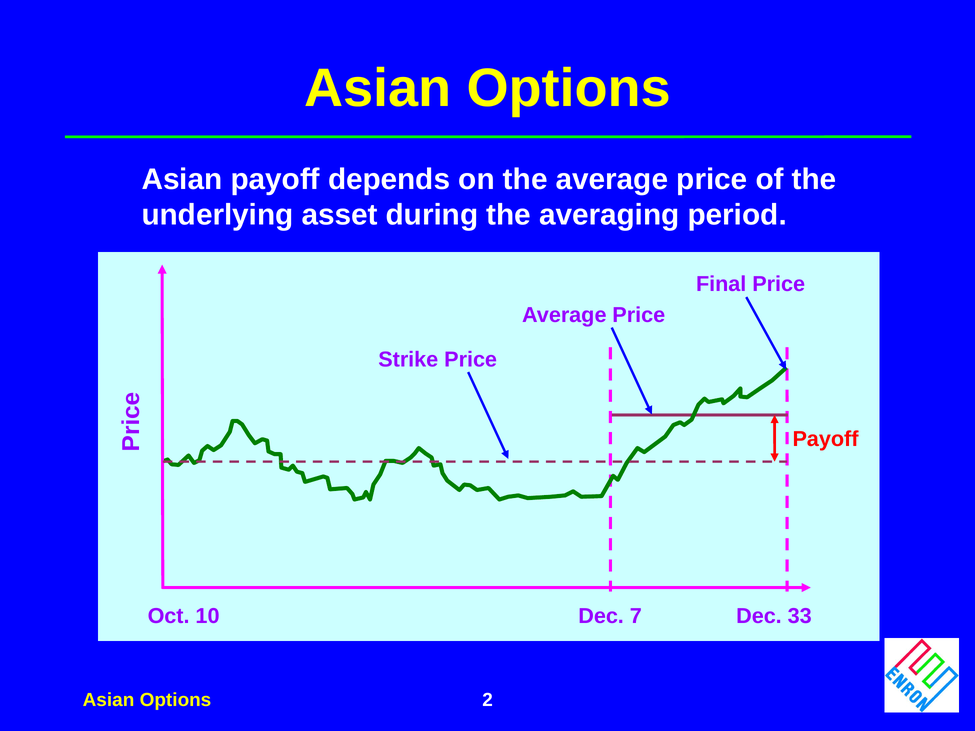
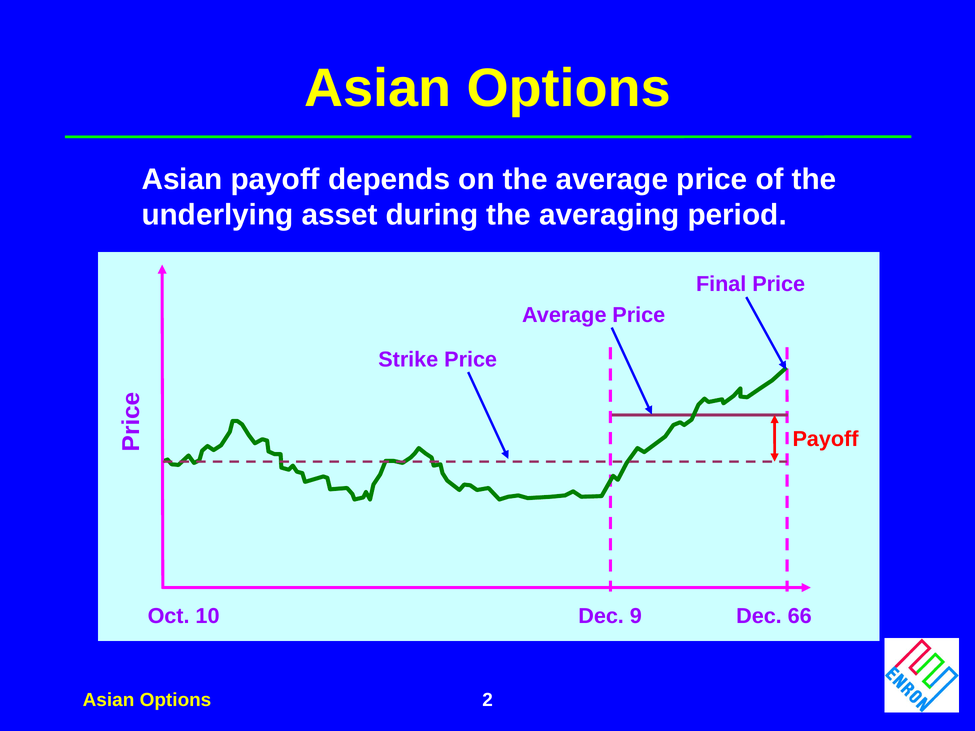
7: 7 -> 9
33: 33 -> 66
